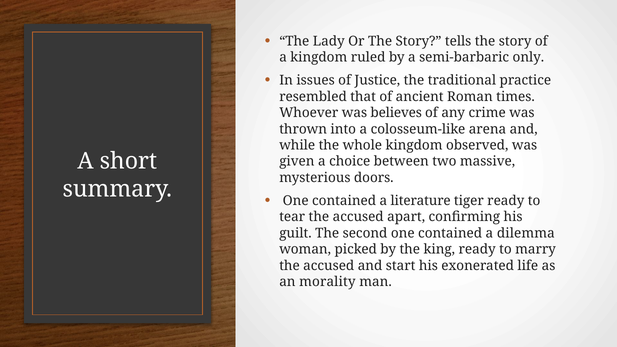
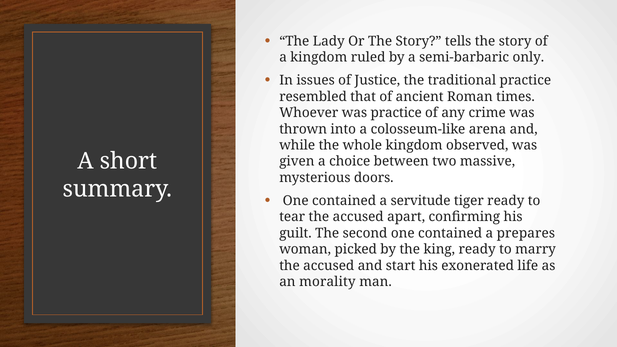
was believes: believes -> practice
literature: literature -> servitude
dilemma: dilemma -> prepares
